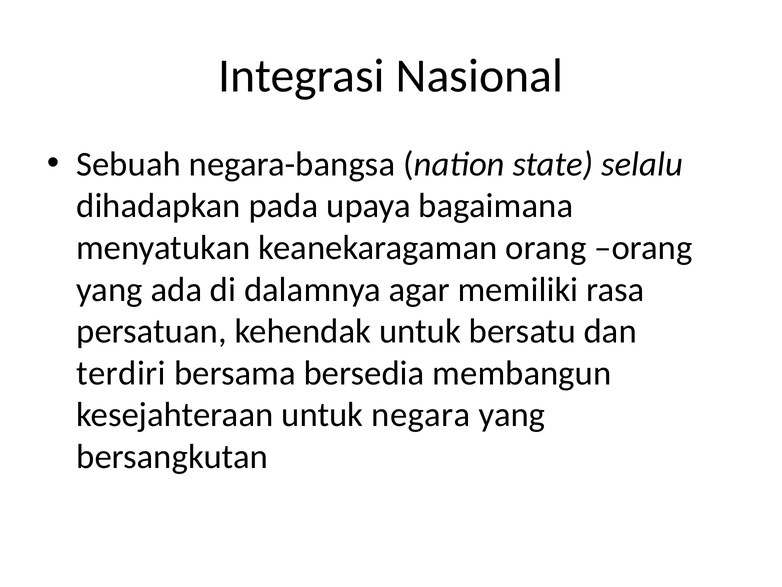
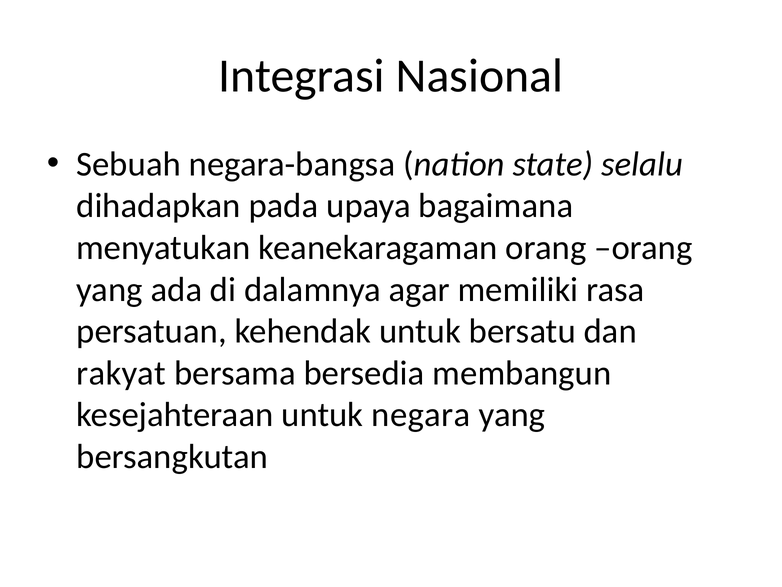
terdiri: terdiri -> rakyat
